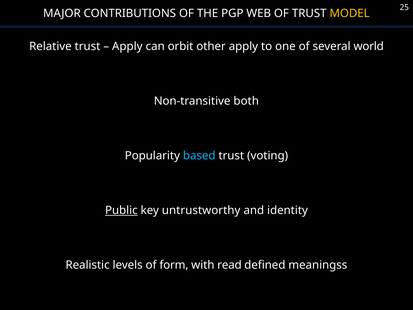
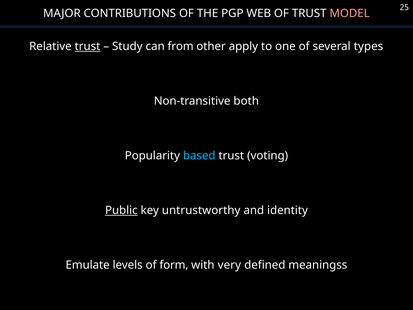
MODEL colour: yellow -> pink
trust at (87, 46) underline: none -> present
Apply at (127, 46): Apply -> Study
orbit: orbit -> from
world: world -> types
Realistic: Realistic -> Emulate
read: read -> very
